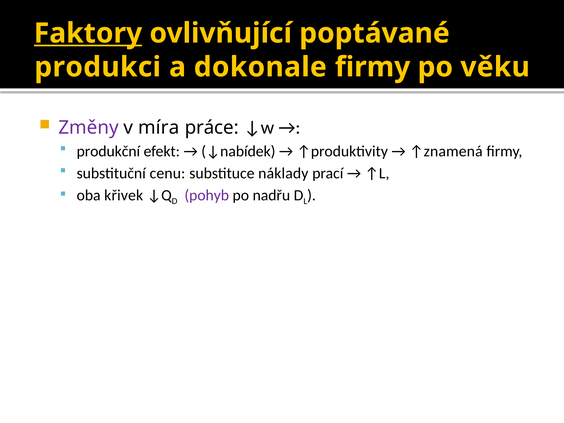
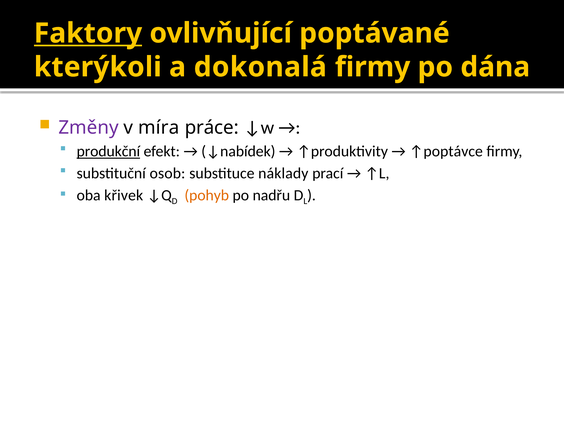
produkci: produkci -> kterýkoli
dokonale: dokonale -> dokonalá
věku: věku -> dána
produkční underline: none -> present
↑znamená: ↑znamená -> ↑poptávce
cenu: cenu -> osob
pohyb colour: purple -> orange
